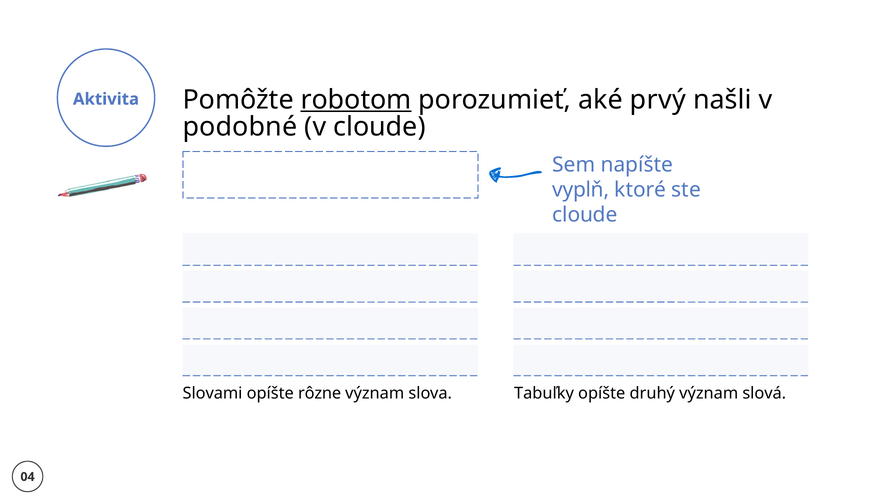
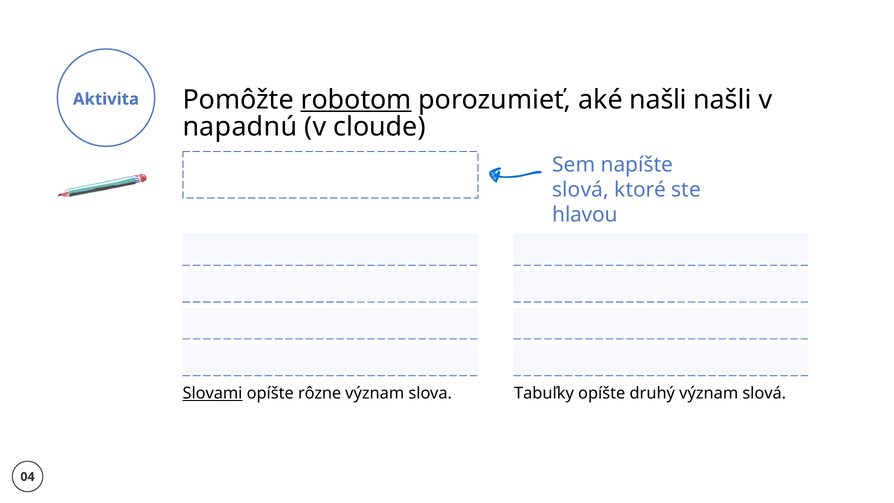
aké prvý: prvý -> našli
podobné: podobné -> napadnú
vyplň at (581, 190): vyplň -> slová
cloude at (585, 215): cloude -> hlavou
Slovami underline: none -> present
